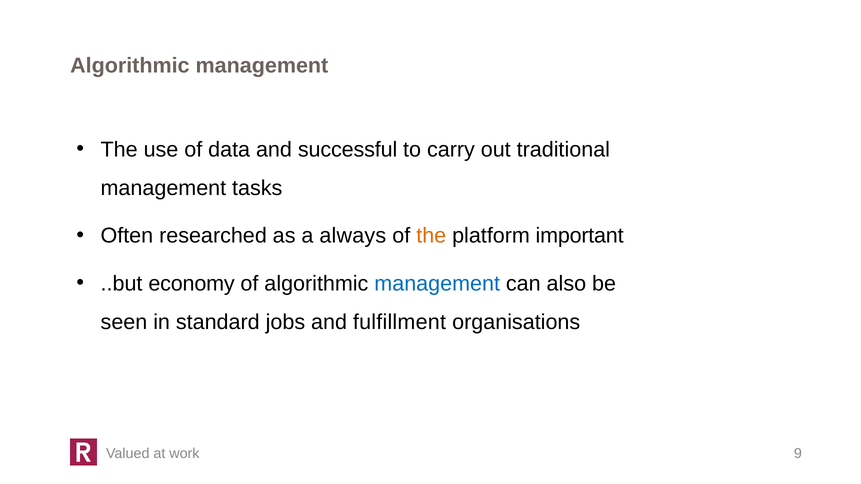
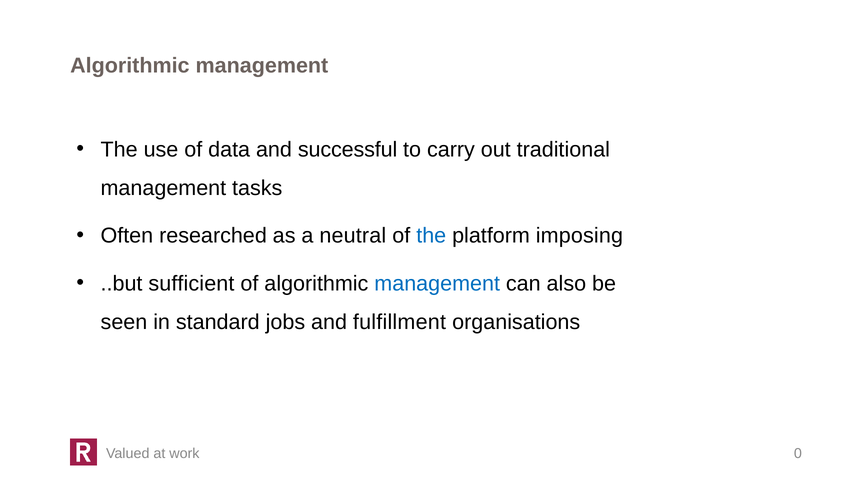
always: always -> neutral
the at (431, 236) colour: orange -> blue
important: important -> imposing
economy: economy -> sufficient
9: 9 -> 0
